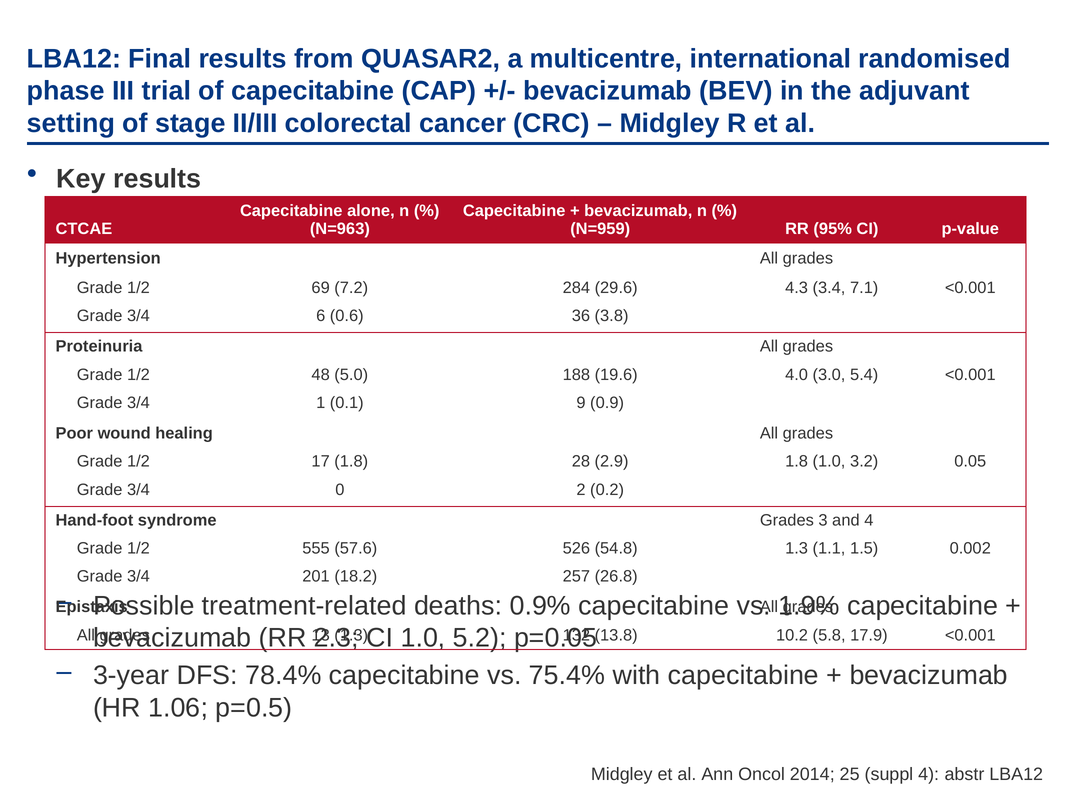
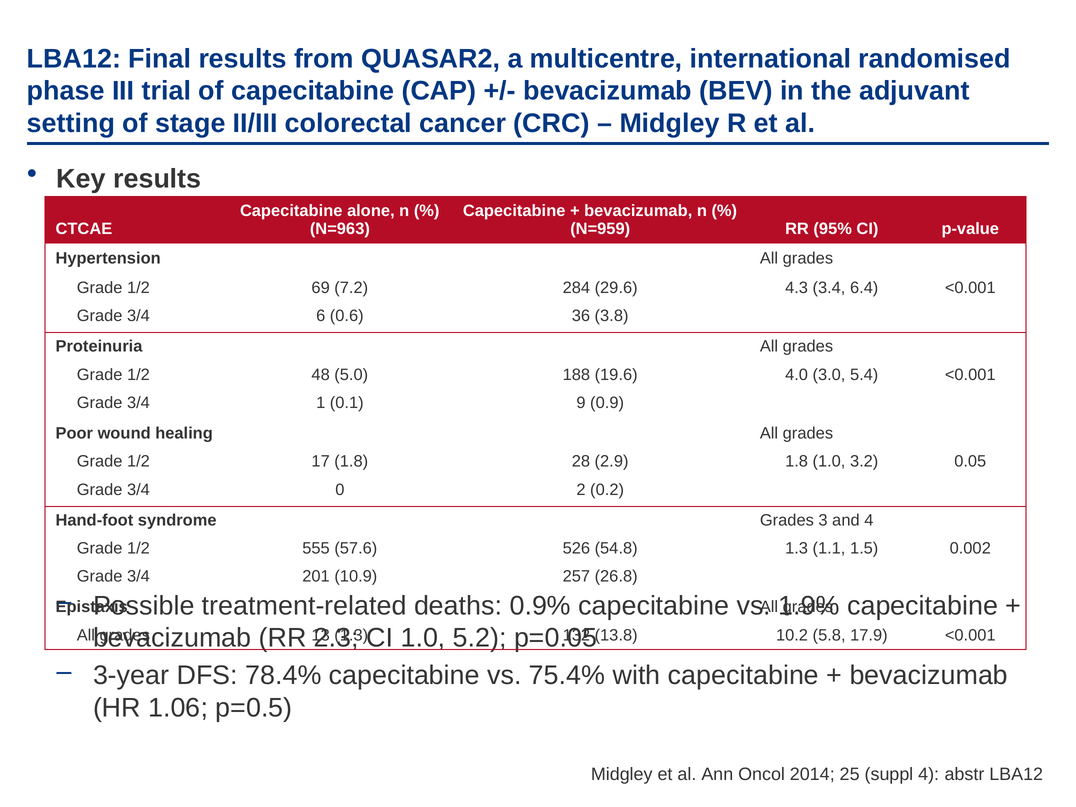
7.1: 7.1 -> 6.4
18.2: 18.2 -> 10.9
